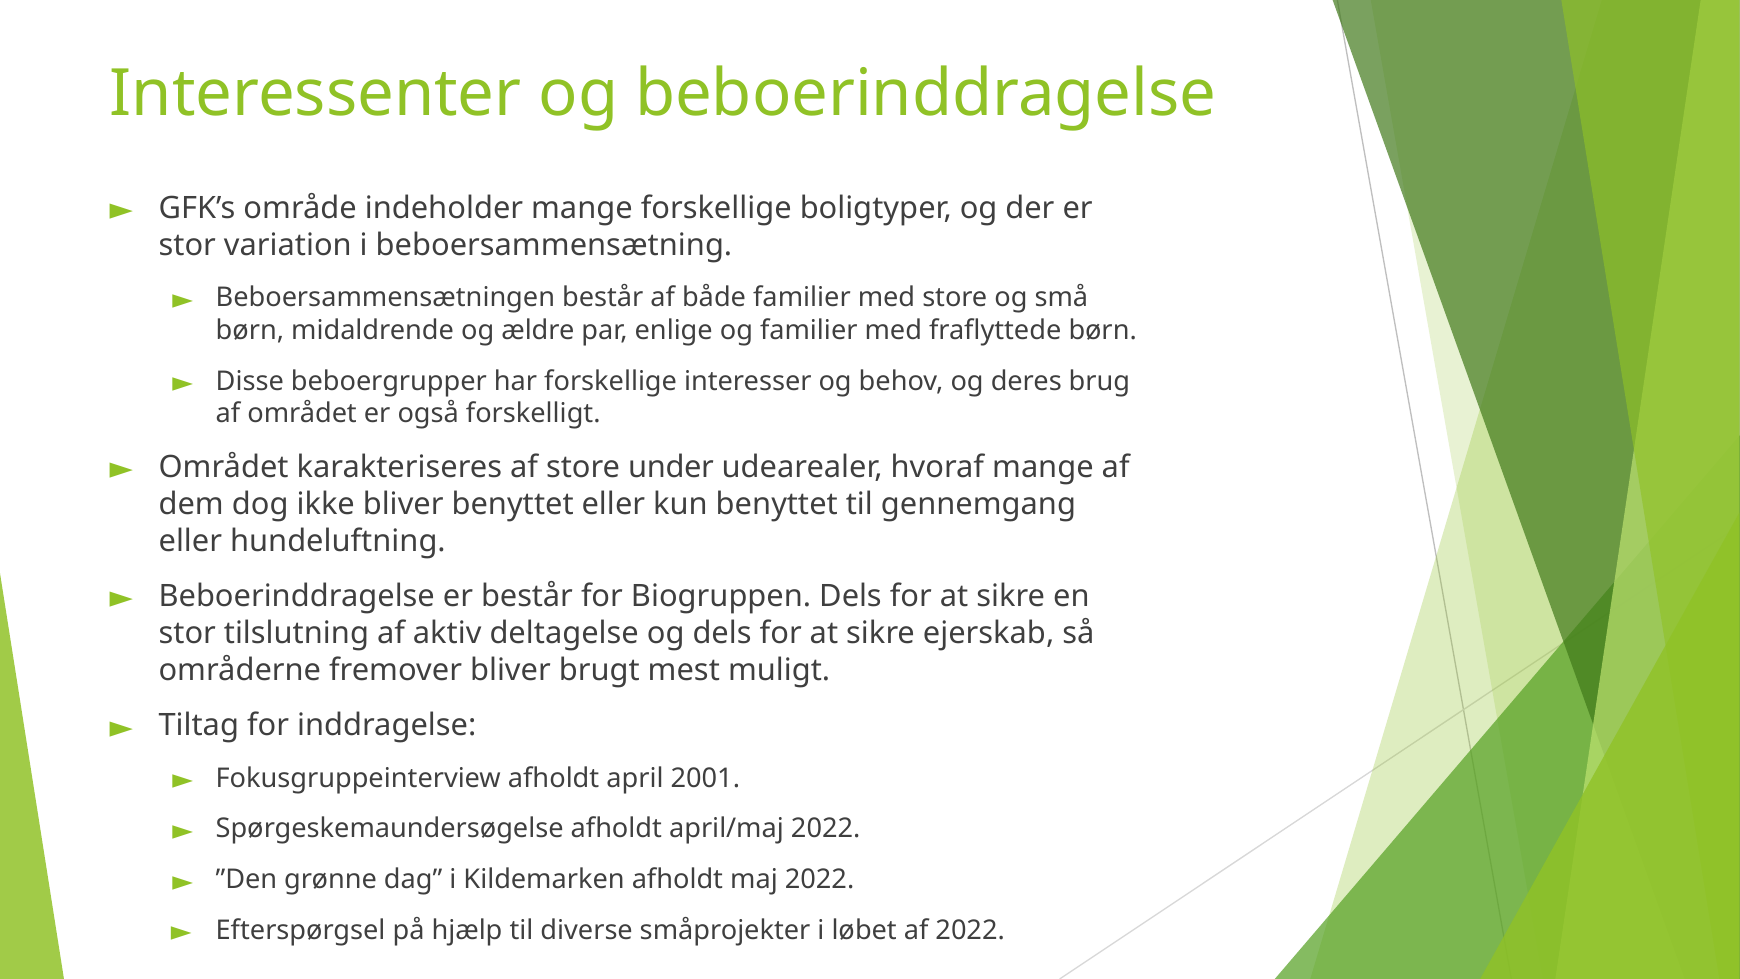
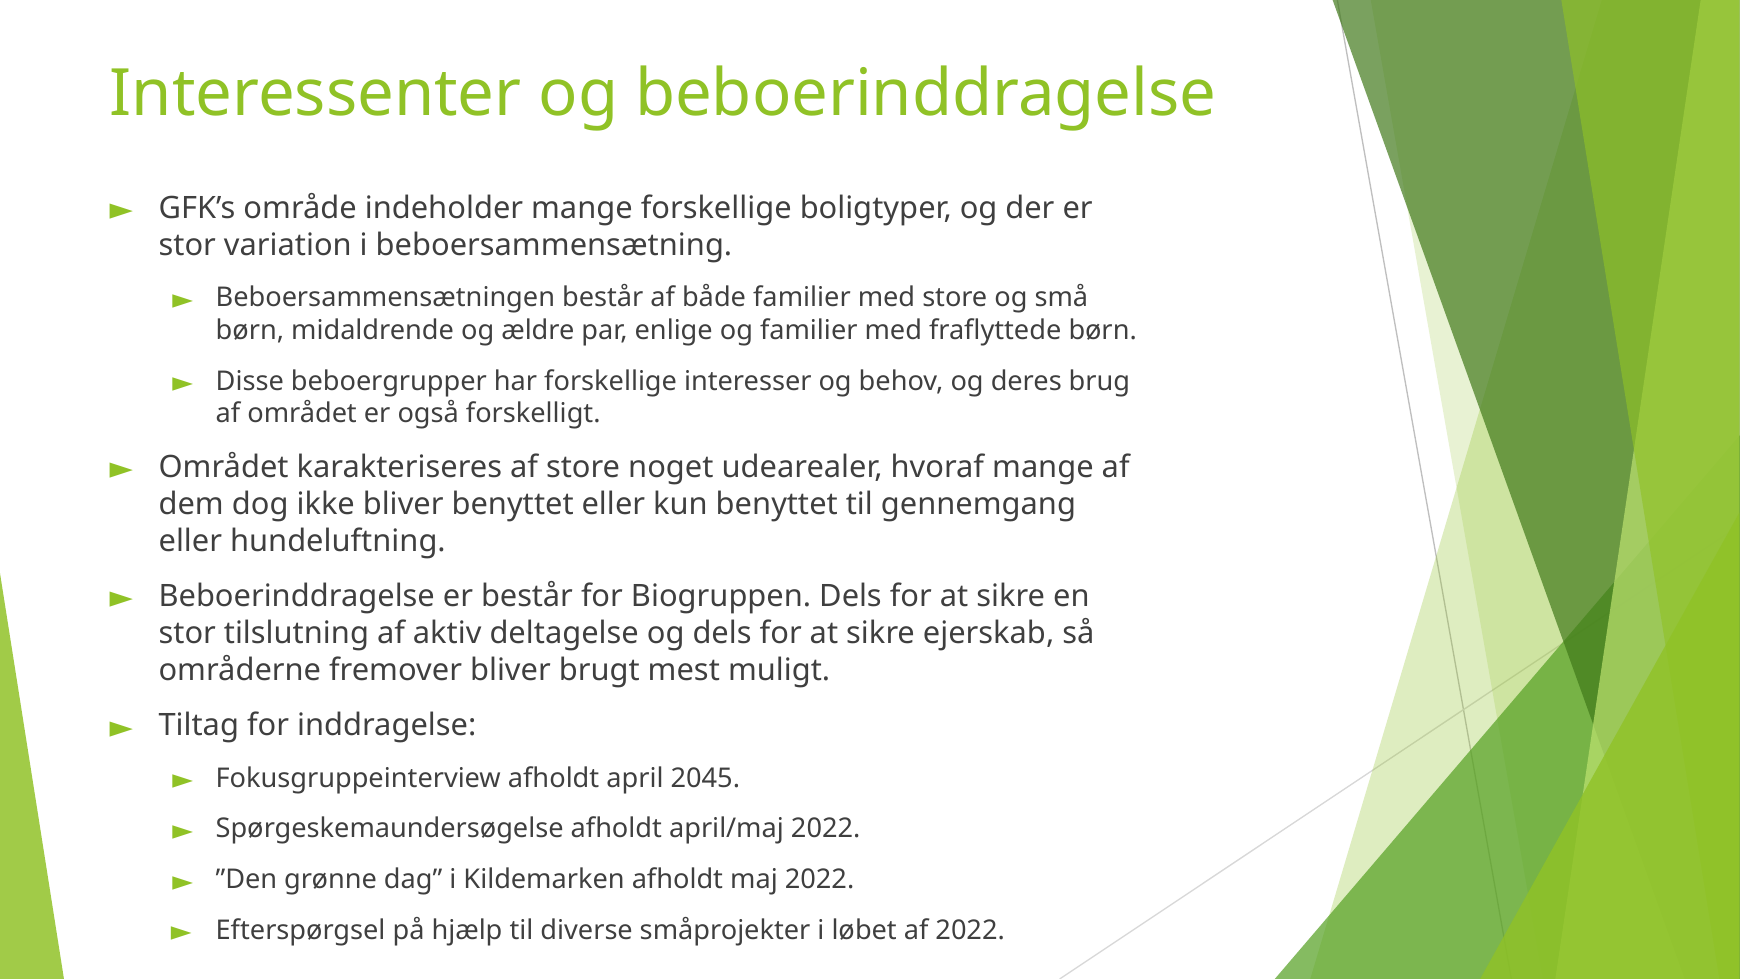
under: under -> noget
2001: 2001 -> 2045
